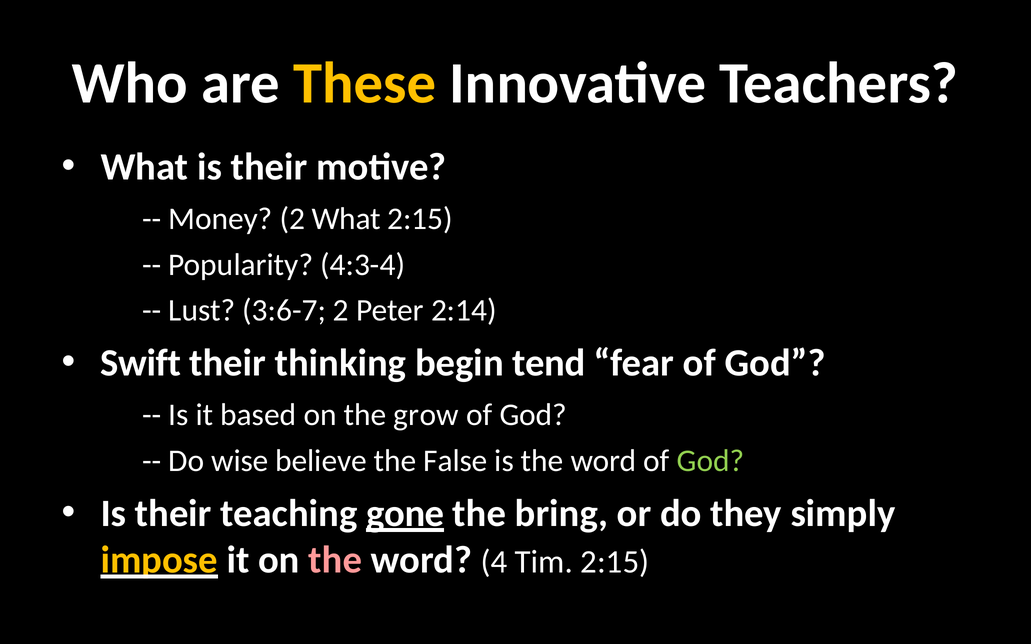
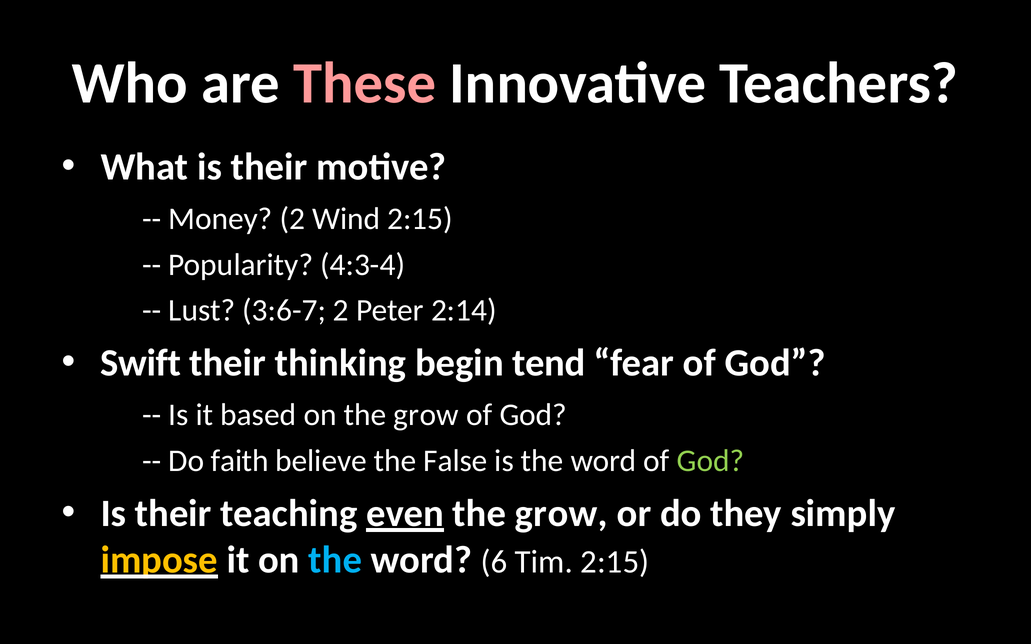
These colour: yellow -> pink
2 What: What -> Wind
wise: wise -> faith
gone: gone -> even
bring at (561, 514): bring -> grow
the at (335, 560) colour: pink -> light blue
4: 4 -> 6
